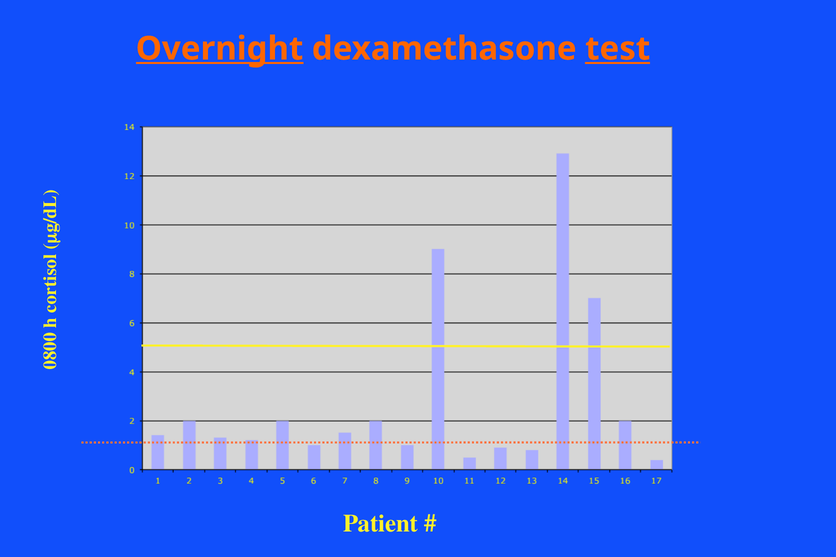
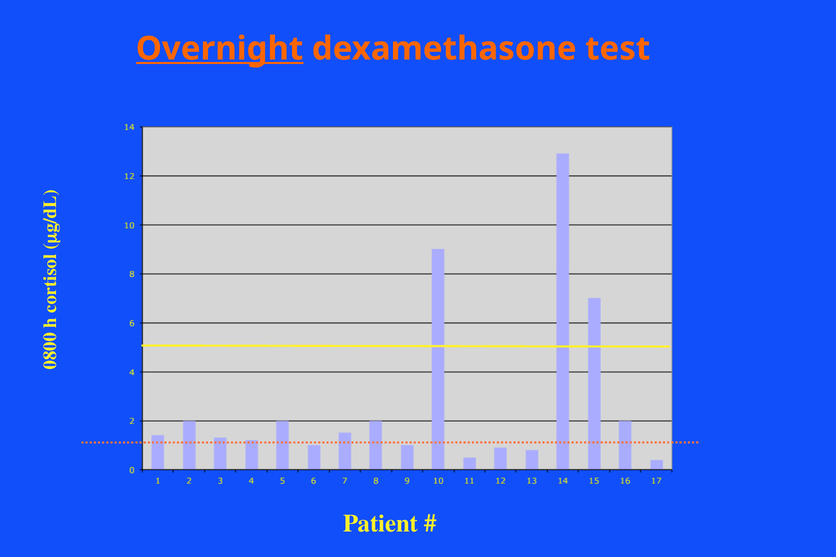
test underline: present -> none
